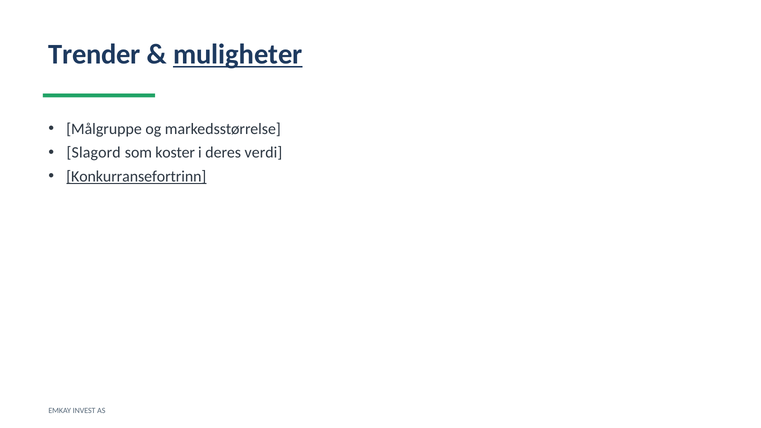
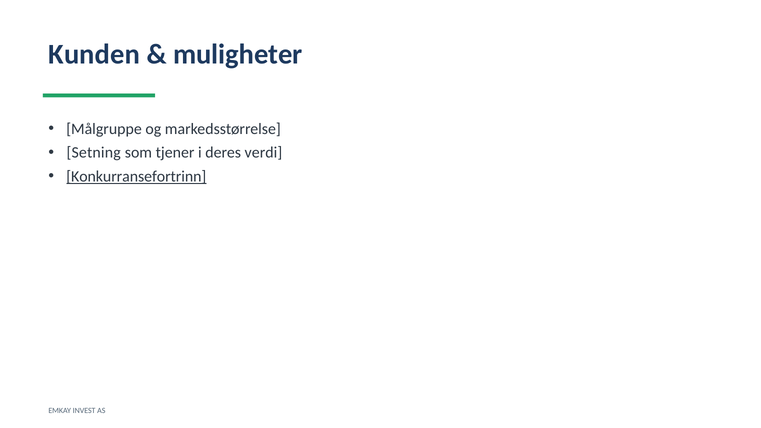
Trender: Trender -> Kunden
muligheter underline: present -> none
Slagord: Slagord -> Setning
koster: koster -> tjener
